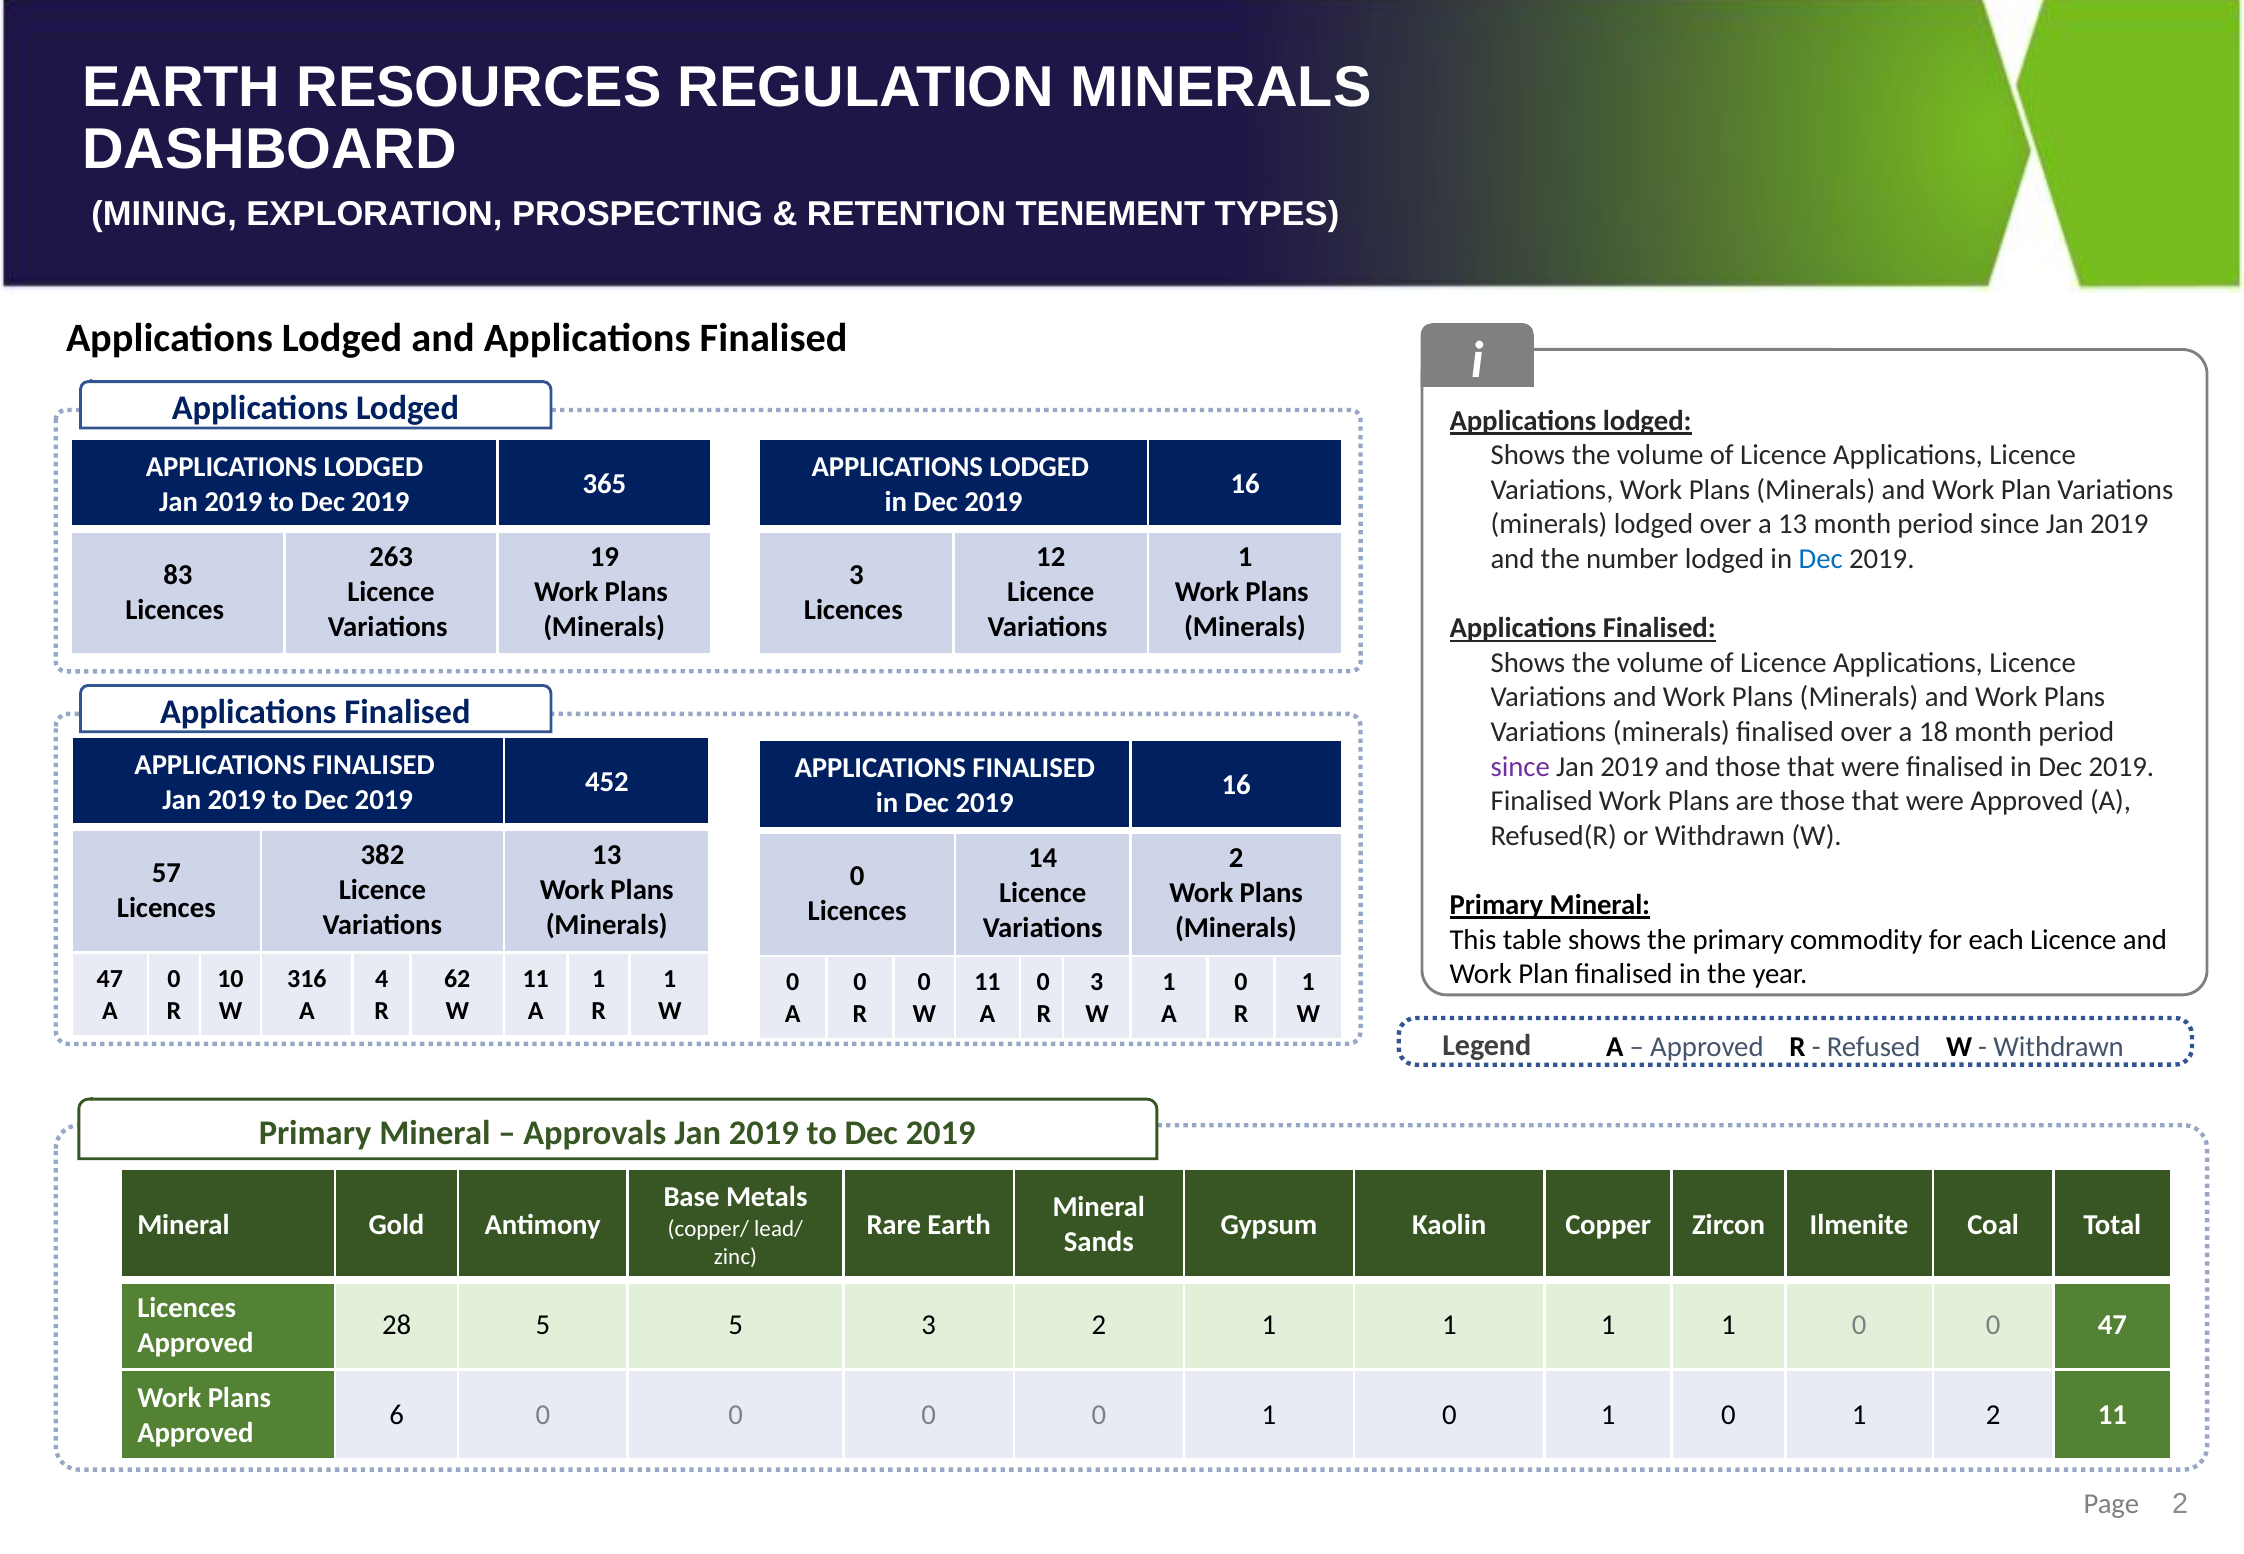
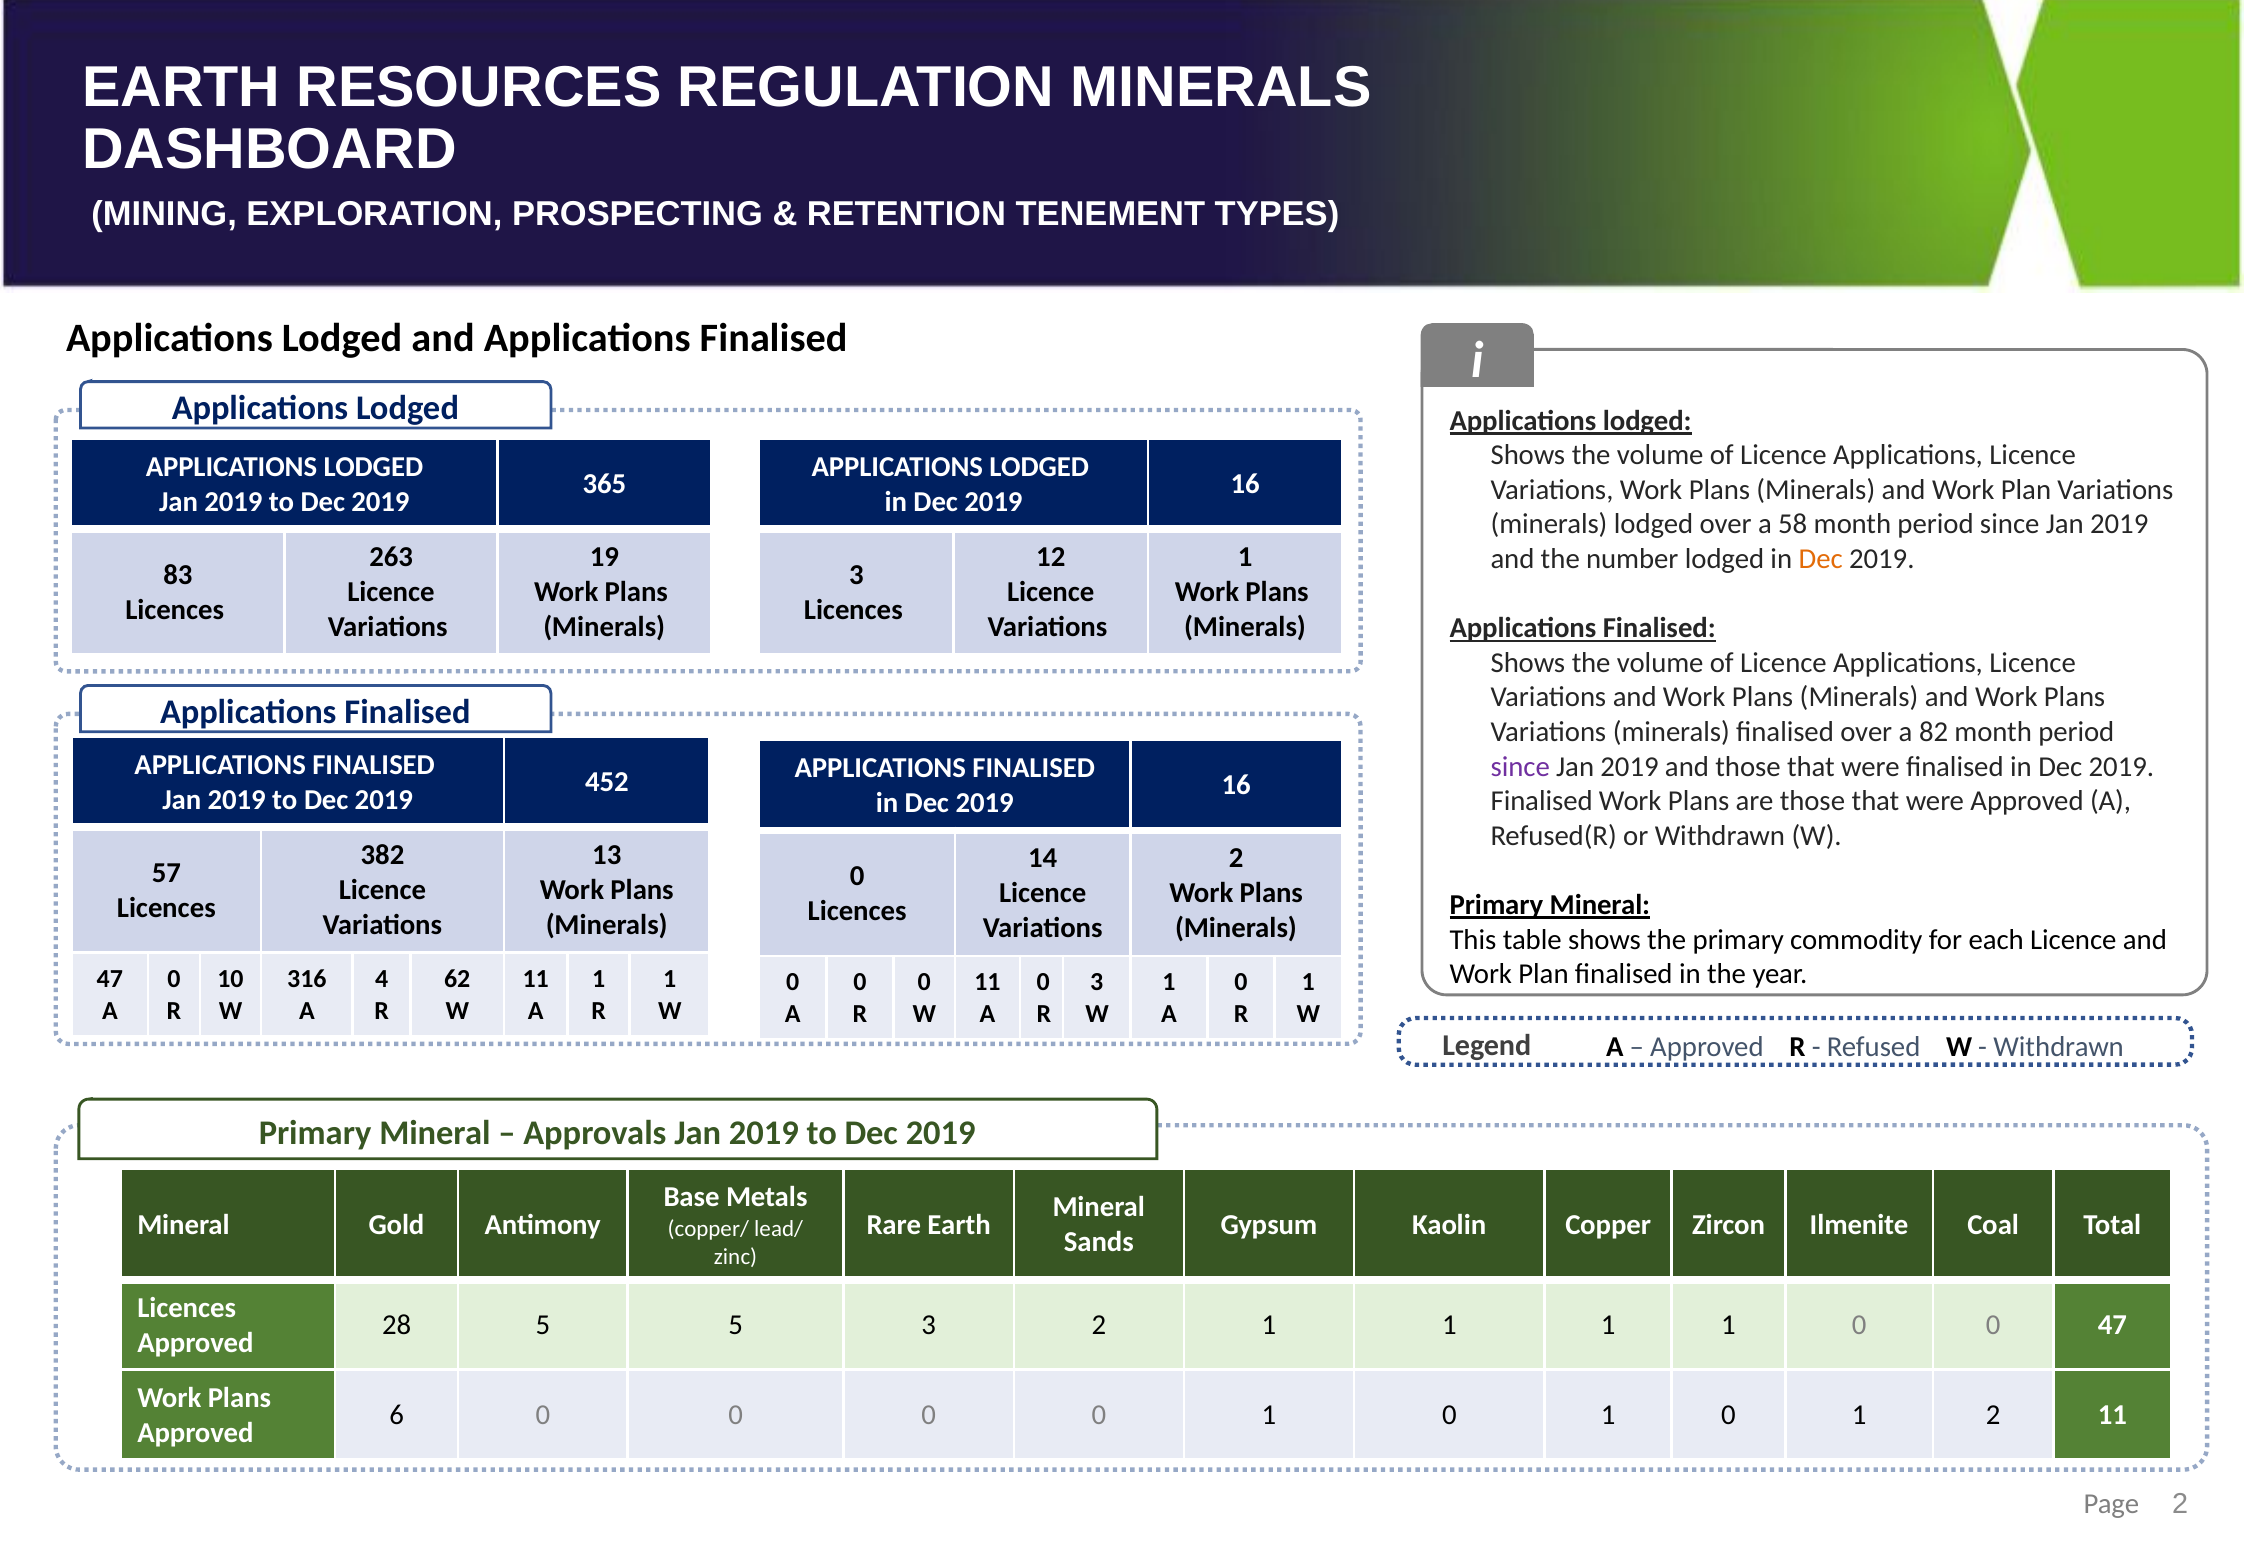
a 13: 13 -> 58
Dec at (1821, 559) colour: blue -> orange
18: 18 -> 82
